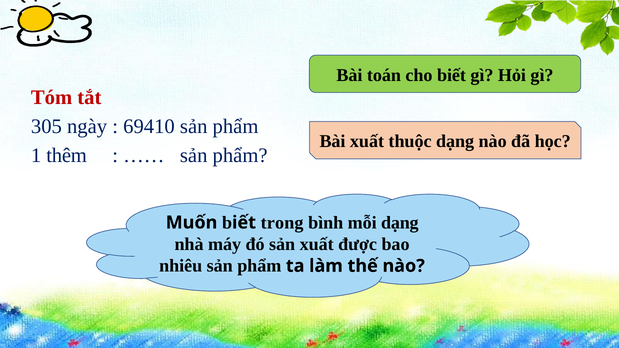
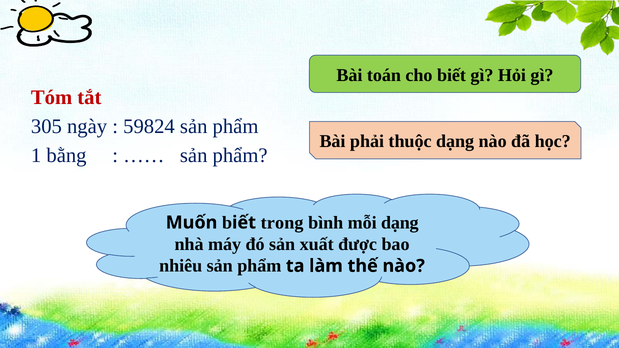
69410: 69410 -> 59824
Bài xuất: xuất -> phải
thêm: thêm -> bằng
